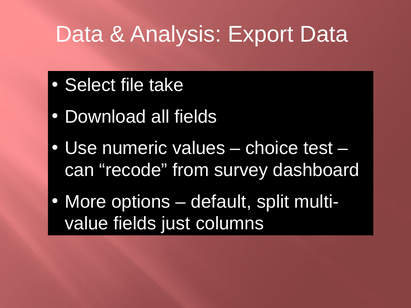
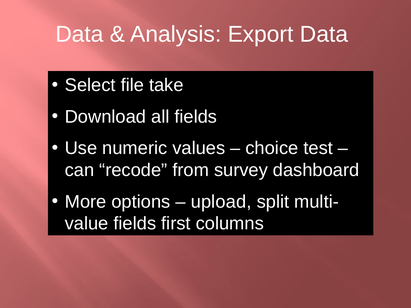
default: default -> upload
just: just -> first
